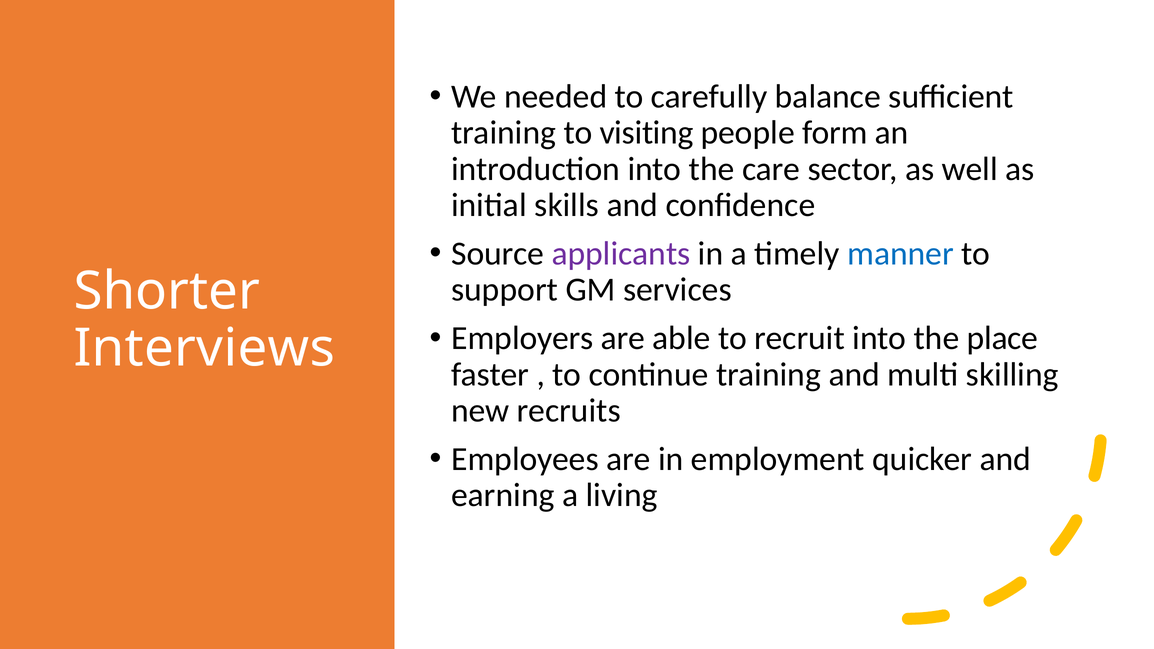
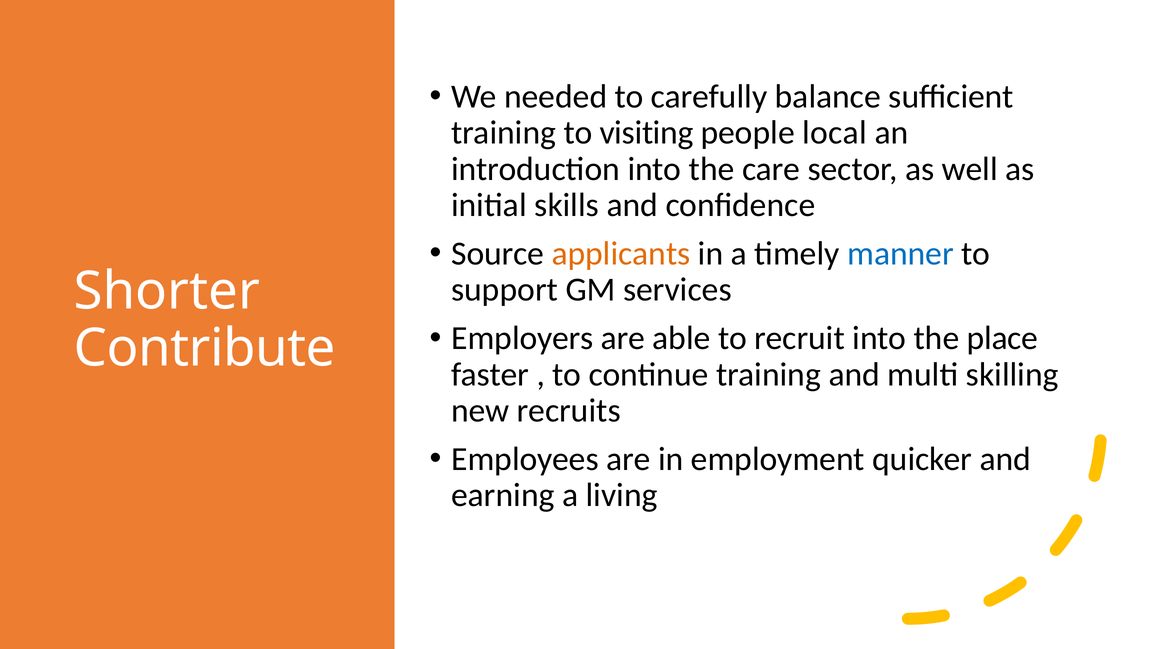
form: form -> local
applicants colour: purple -> orange
Interviews: Interviews -> Contribute
